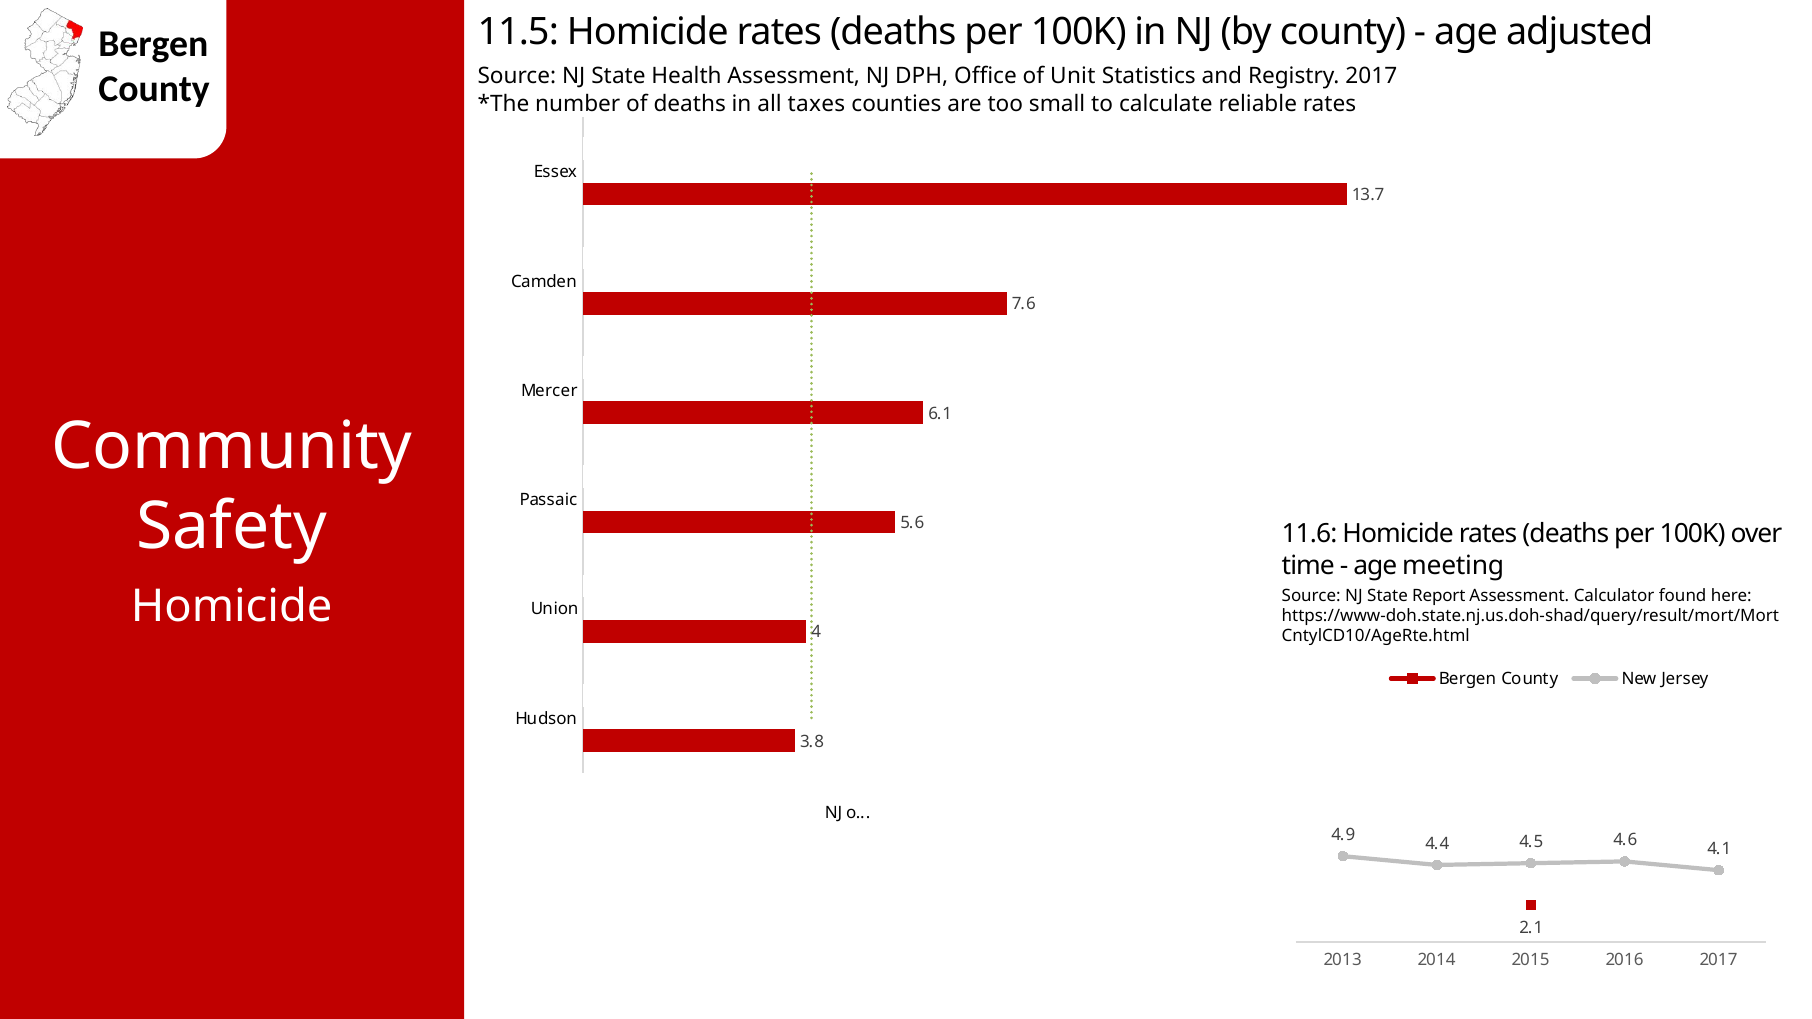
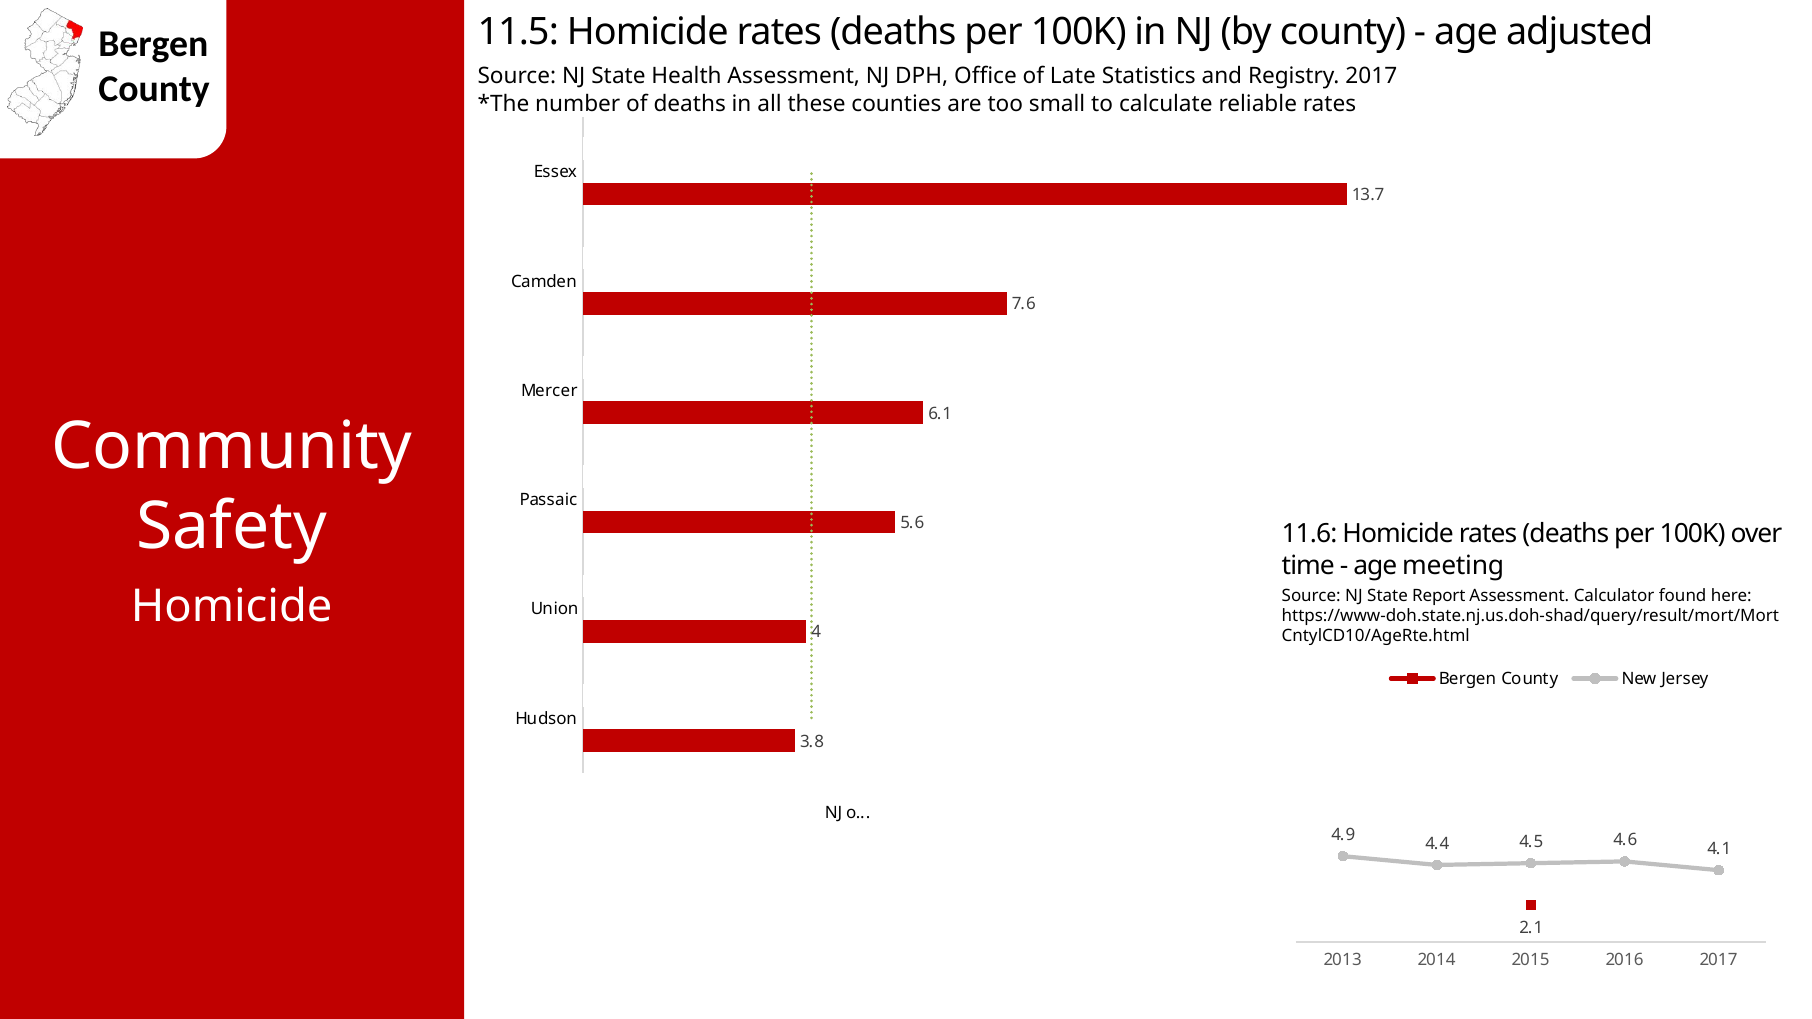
Unit: Unit -> Late
taxes: taxes -> these
